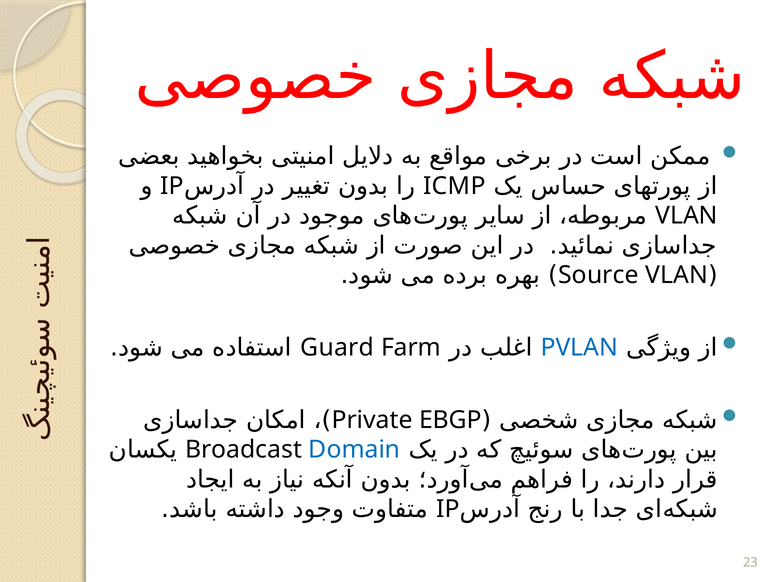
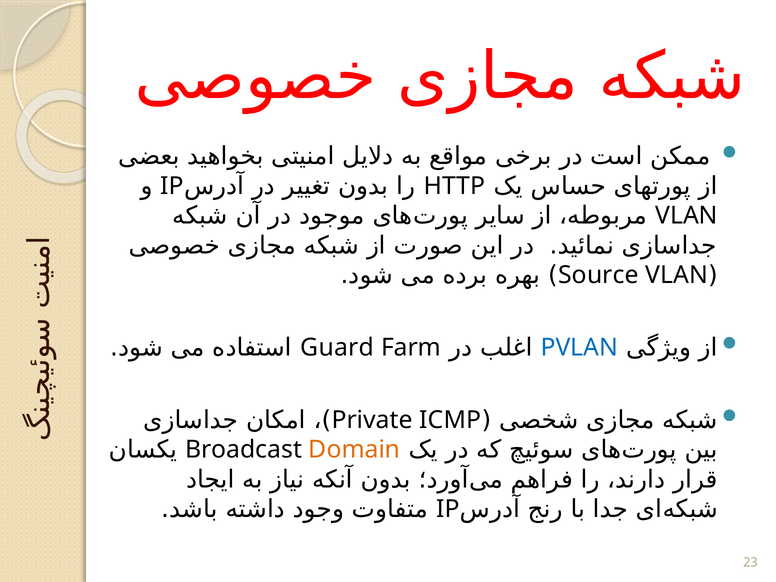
ICMP: ICMP -> HTTP
EBGP: EBGP -> ICMP
Domain colour: blue -> orange
